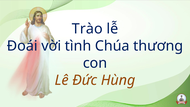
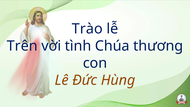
Đoái: Đoái -> Trên
